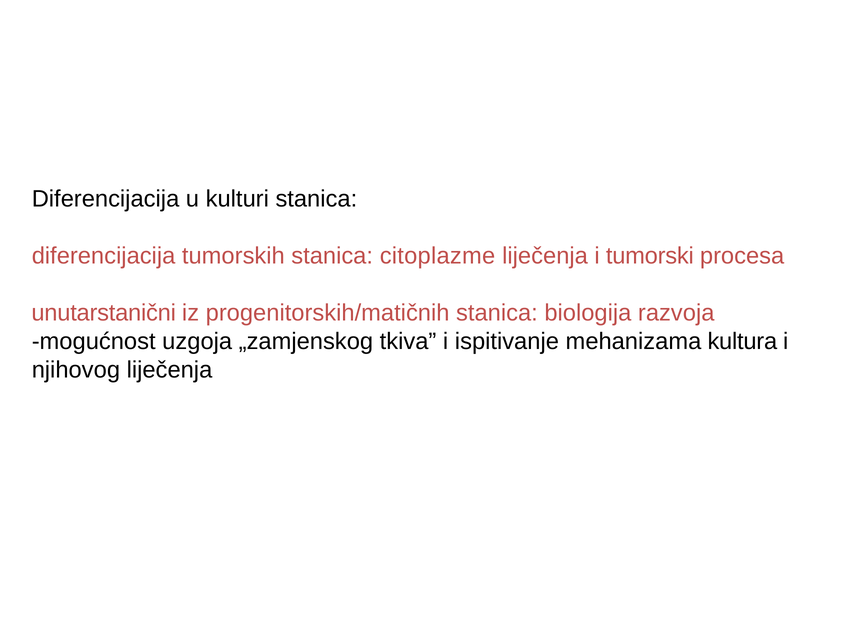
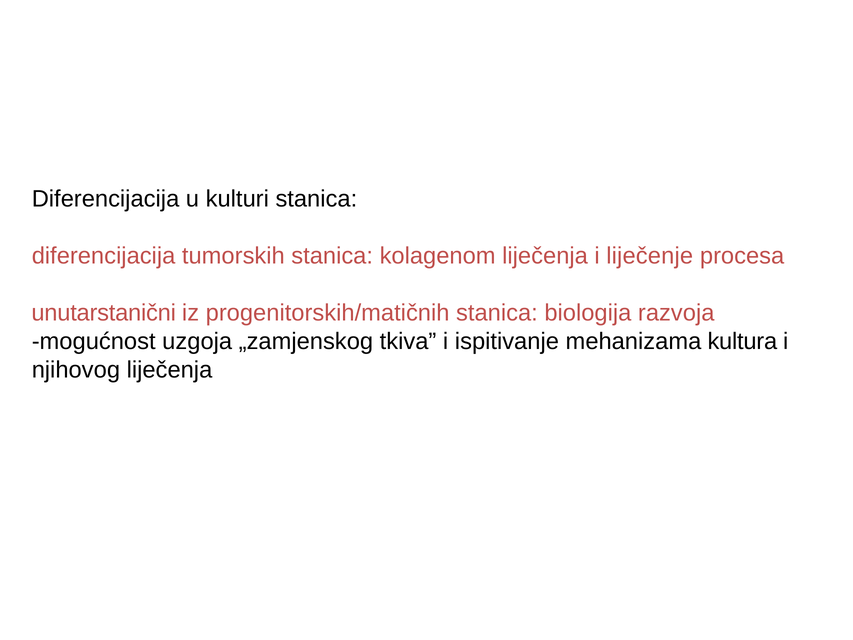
citoplazme: citoplazme -> kolagenom
tumorski: tumorski -> liječenje
